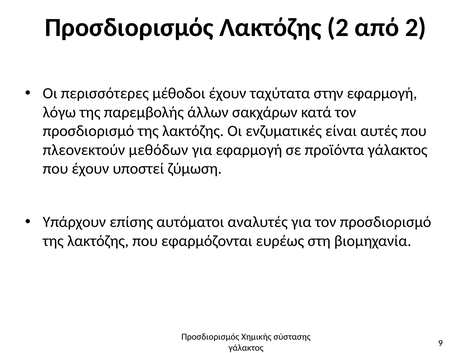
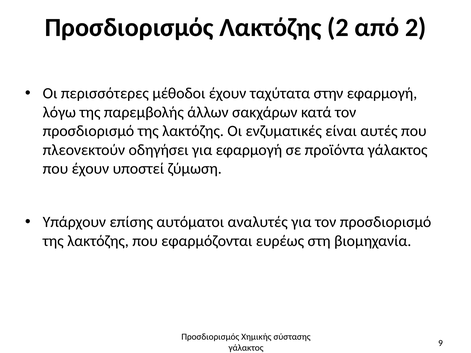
μεθόδων: μεθόδων -> οδηγήσει
